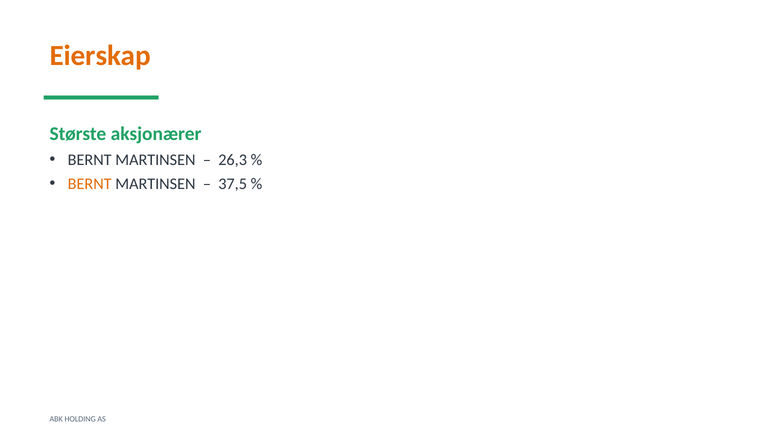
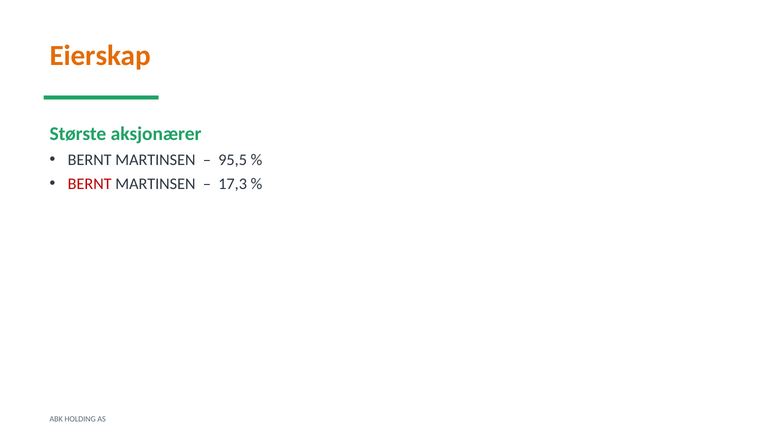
26,3: 26,3 -> 95,5
BERNT at (90, 184) colour: orange -> red
37,5: 37,5 -> 17,3
